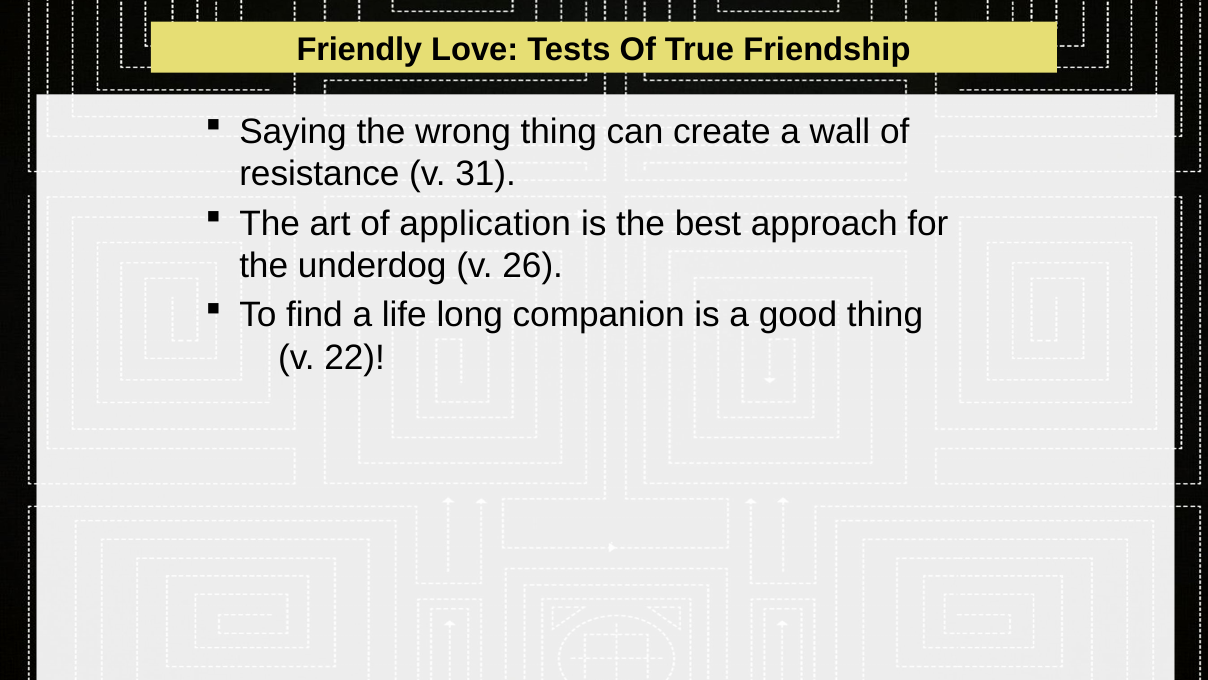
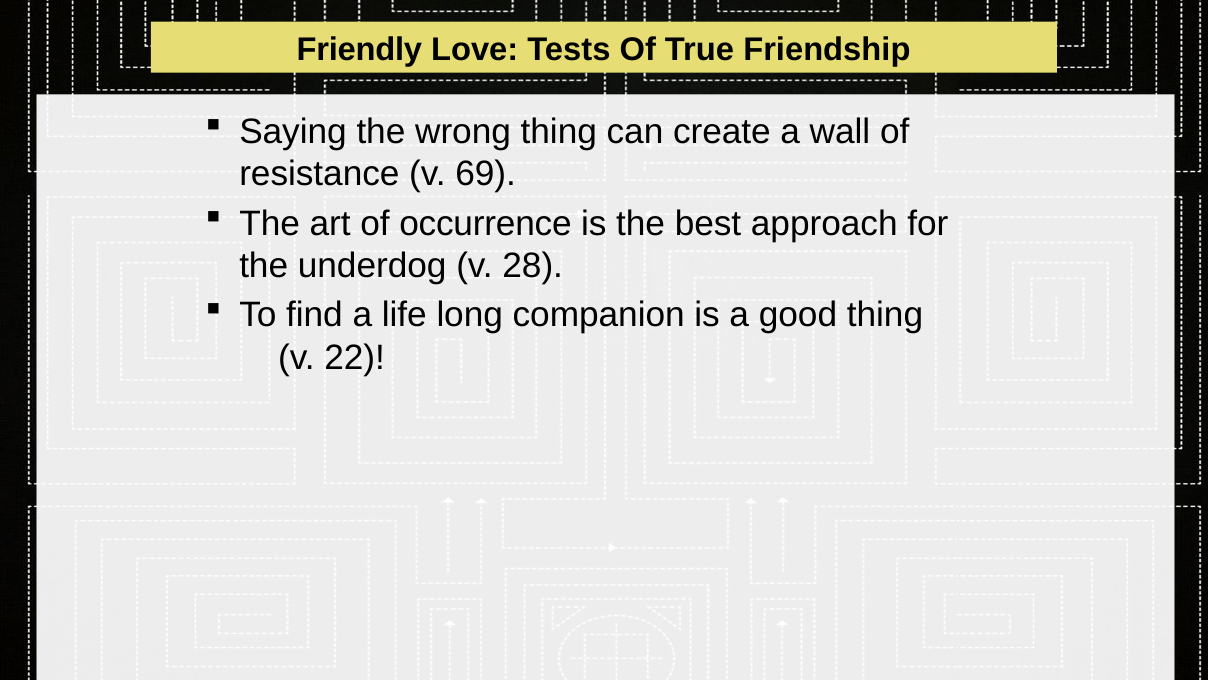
31: 31 -> 69
application: application -> occurrence
26: 26 -> 28
